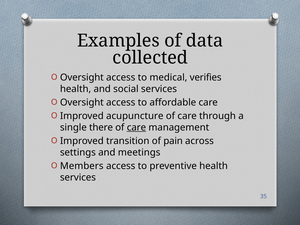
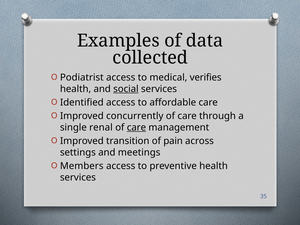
Oversight at (82, 77): Oversight -> Podiatrist
social underline: none -> present
Oversight at (82, 102): Oversight -> Identified
acupuncture: acupuncture -> concurrently
there: there -> renal
